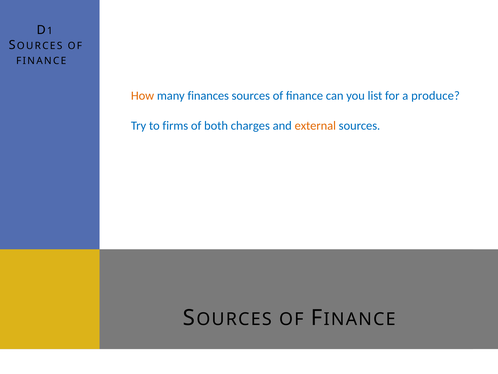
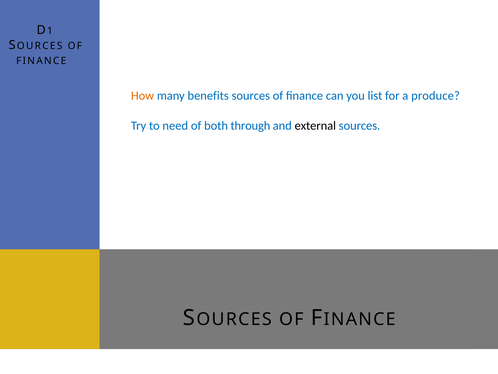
finances: finances -> benefits
firms: firms -> need
charges: charges -> through
external colour: orange -> black
